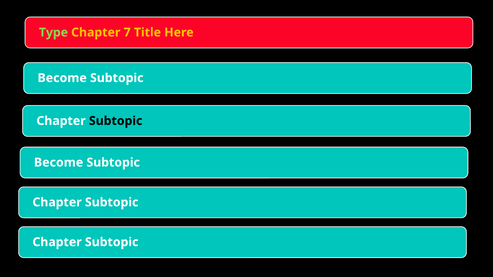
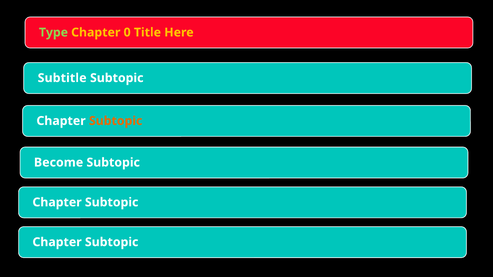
7: 7 -> 0
Become at (62, 78): Become -> Subtitle
Subtopic at (116, 121) colour: black -> orange
